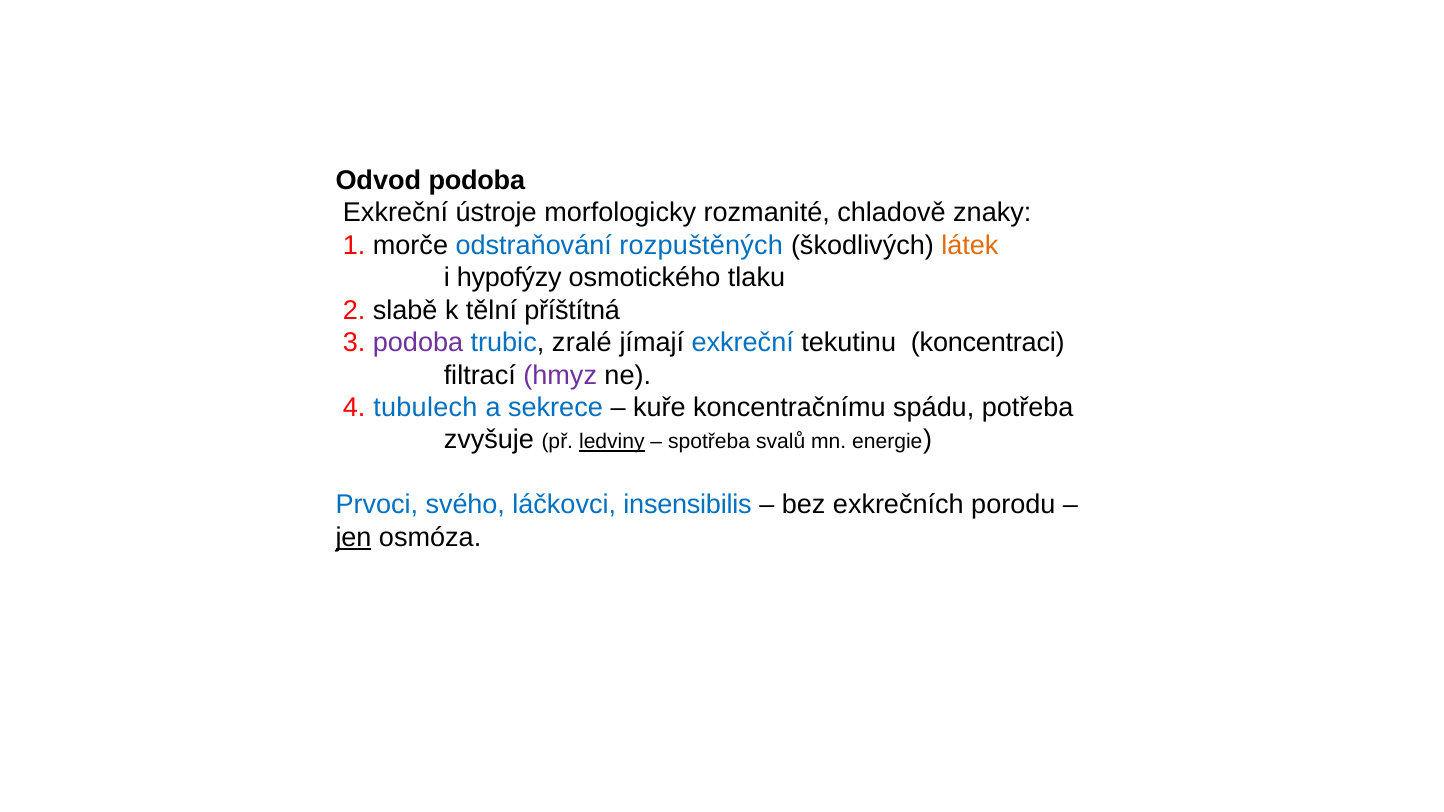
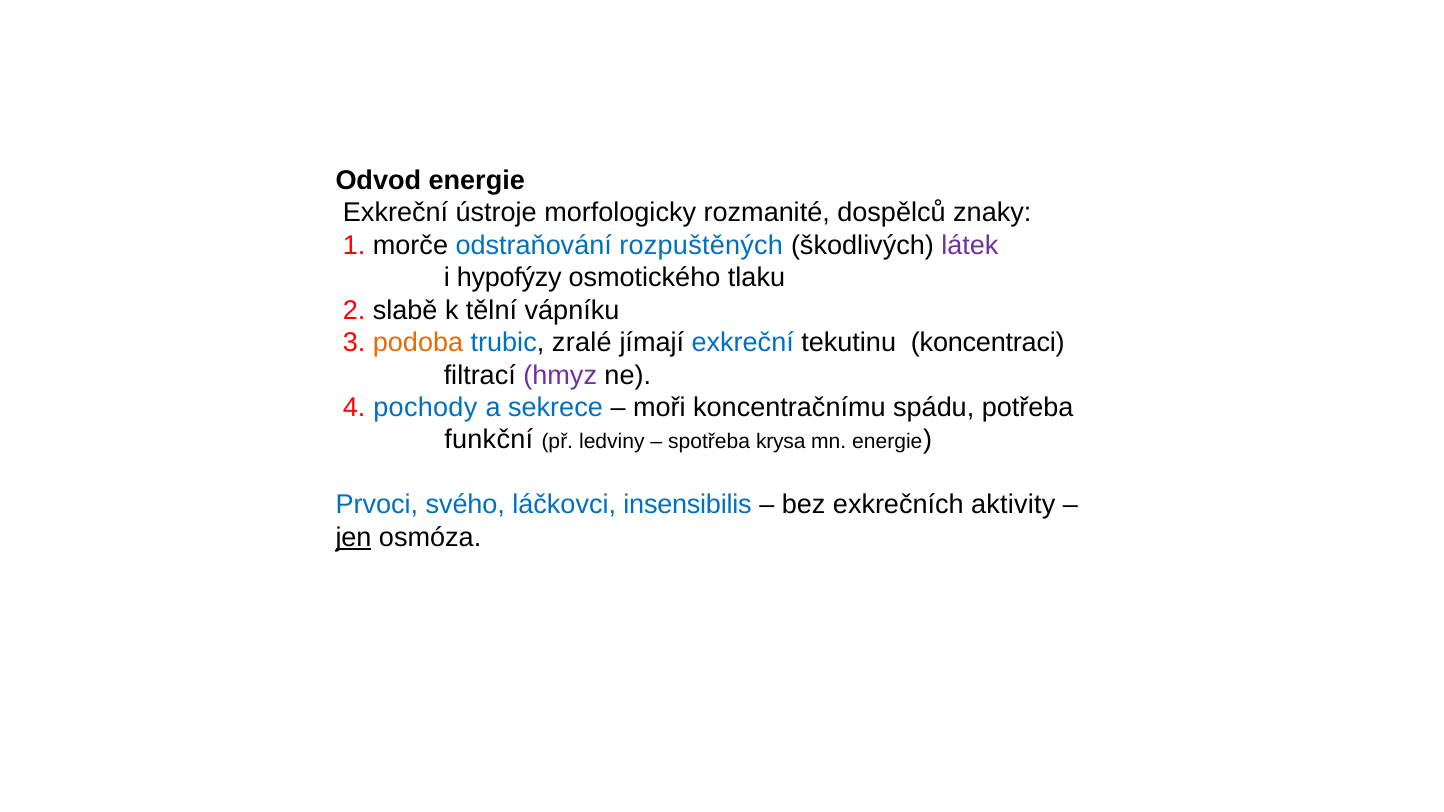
Odvod podoba: podoba -> energie
chladově: chladově -> dospělců
látek colour: orange -> purple
příštítná: příštítná -> vápníku
podoba at (418, 343) colour: purple -> orange
tubulech: tubulech -> pochody
kuře: kuře -> moři
zvyšuje: zvyšuje -> funkční
ledviny underline: present -> none
svalů: svalů -> krysa
porodu: porodu -> aktivity
